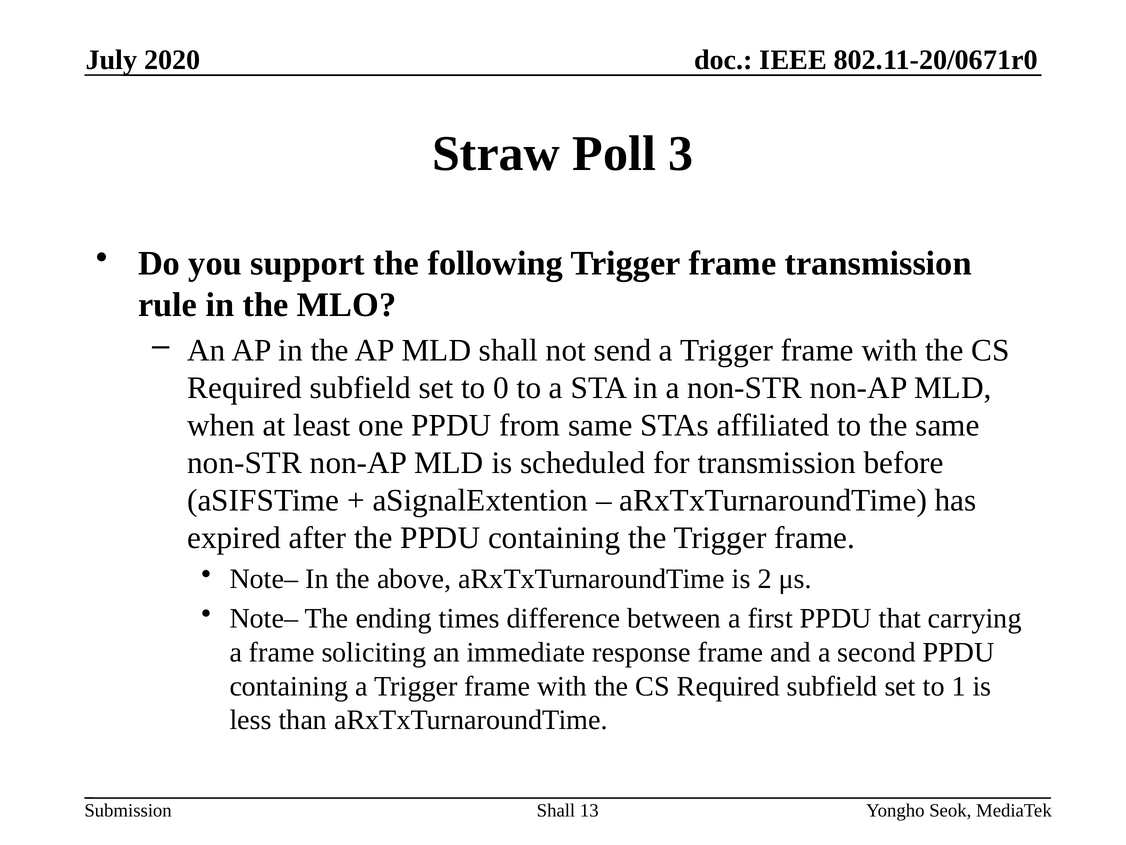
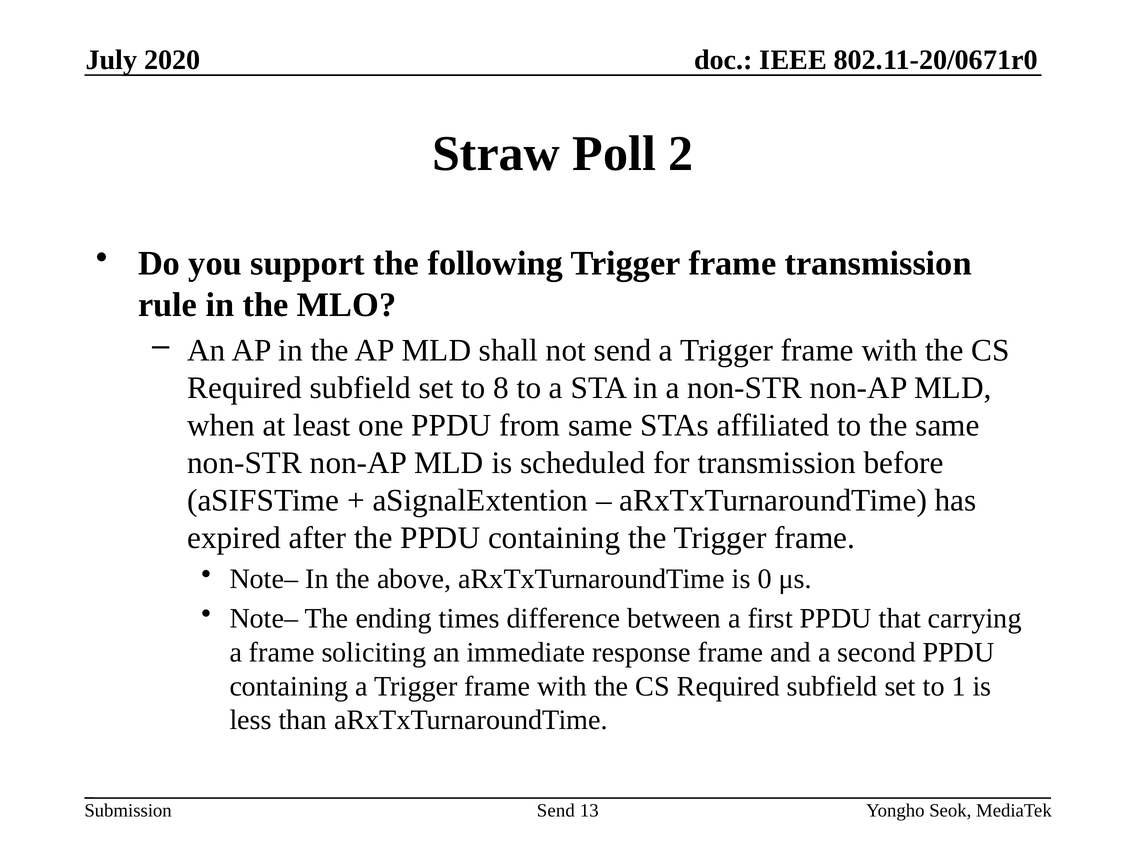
3: 3 -> 2
0: 0 -> 8
2: 2 -> 0
Shall at (556, 810): Shall -> Send
